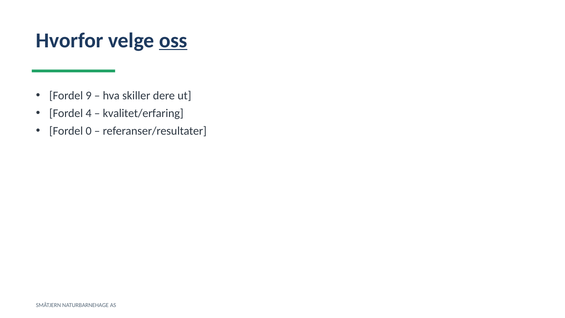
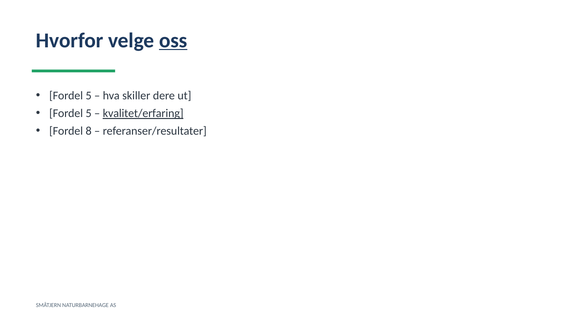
9 at (89, 96): 9 -> 5
4 at (89, 113): 4 -> 5
kvalitet/erfaring underline: none -> present
0: 0 -> 8
